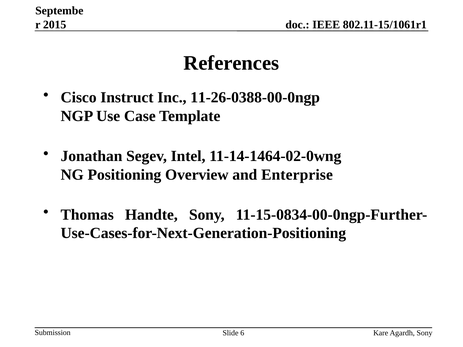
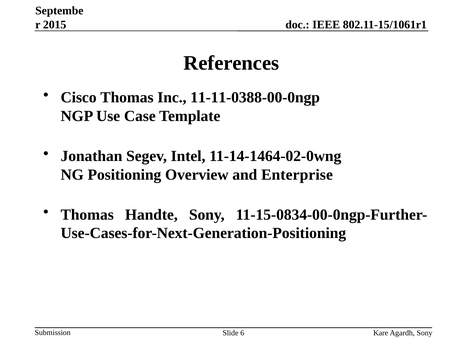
Cisco Instruct: Instruct -> Thomas
11-26-0388-00-0ngp: 11-26-0388-00-0ngp -> 11-11-0388-00-0ngp
